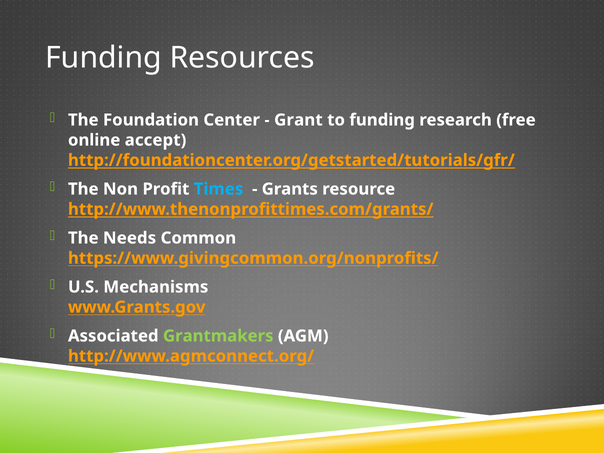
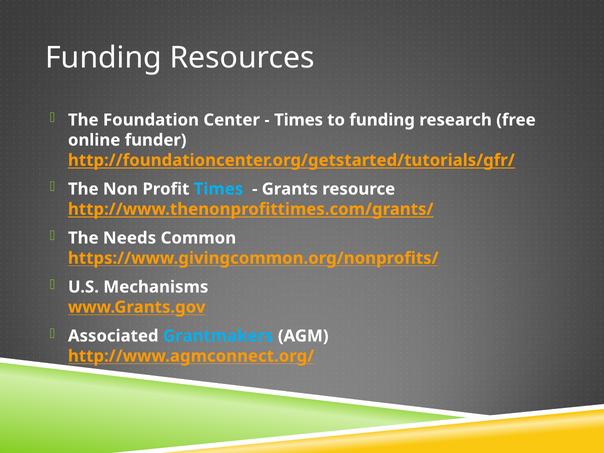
Grant at (298, 120): Grant -> Times
accept: accept -> funder
Grantmakers colour: light green -> light blue
